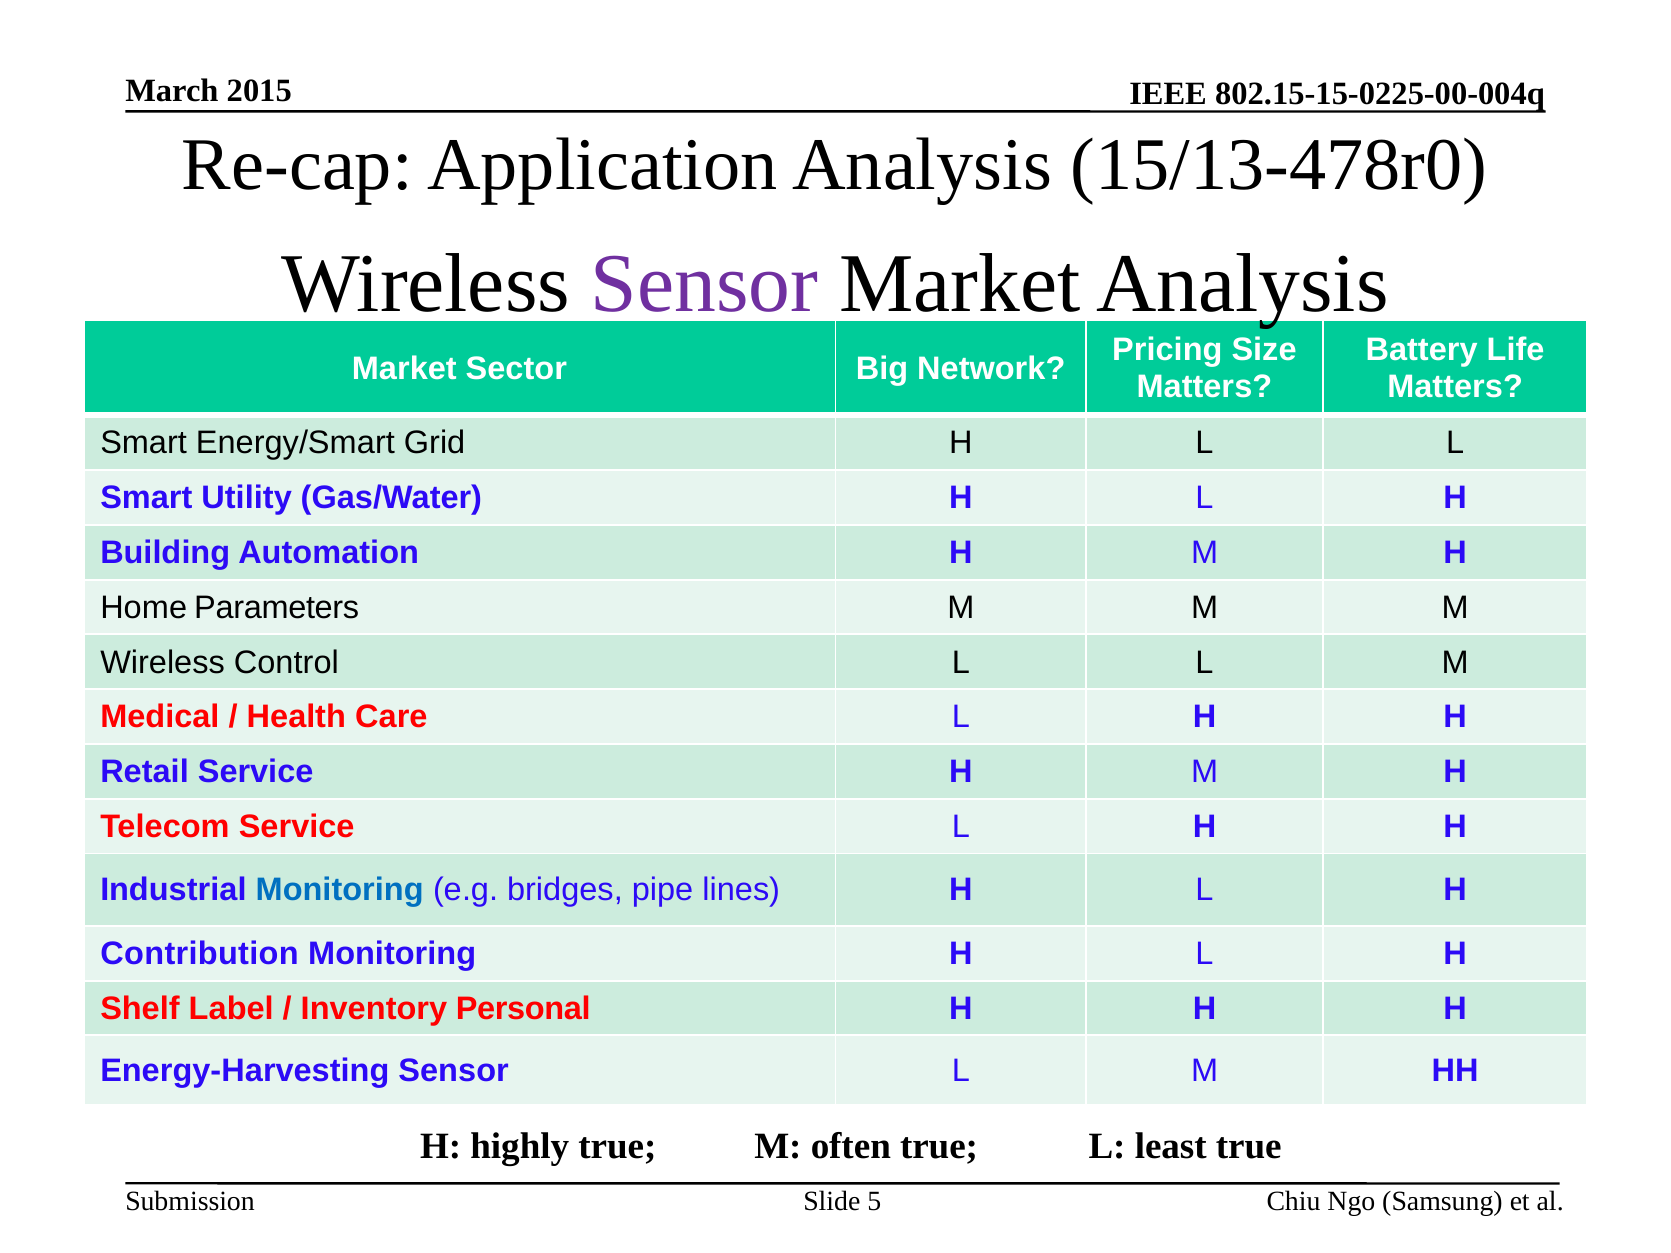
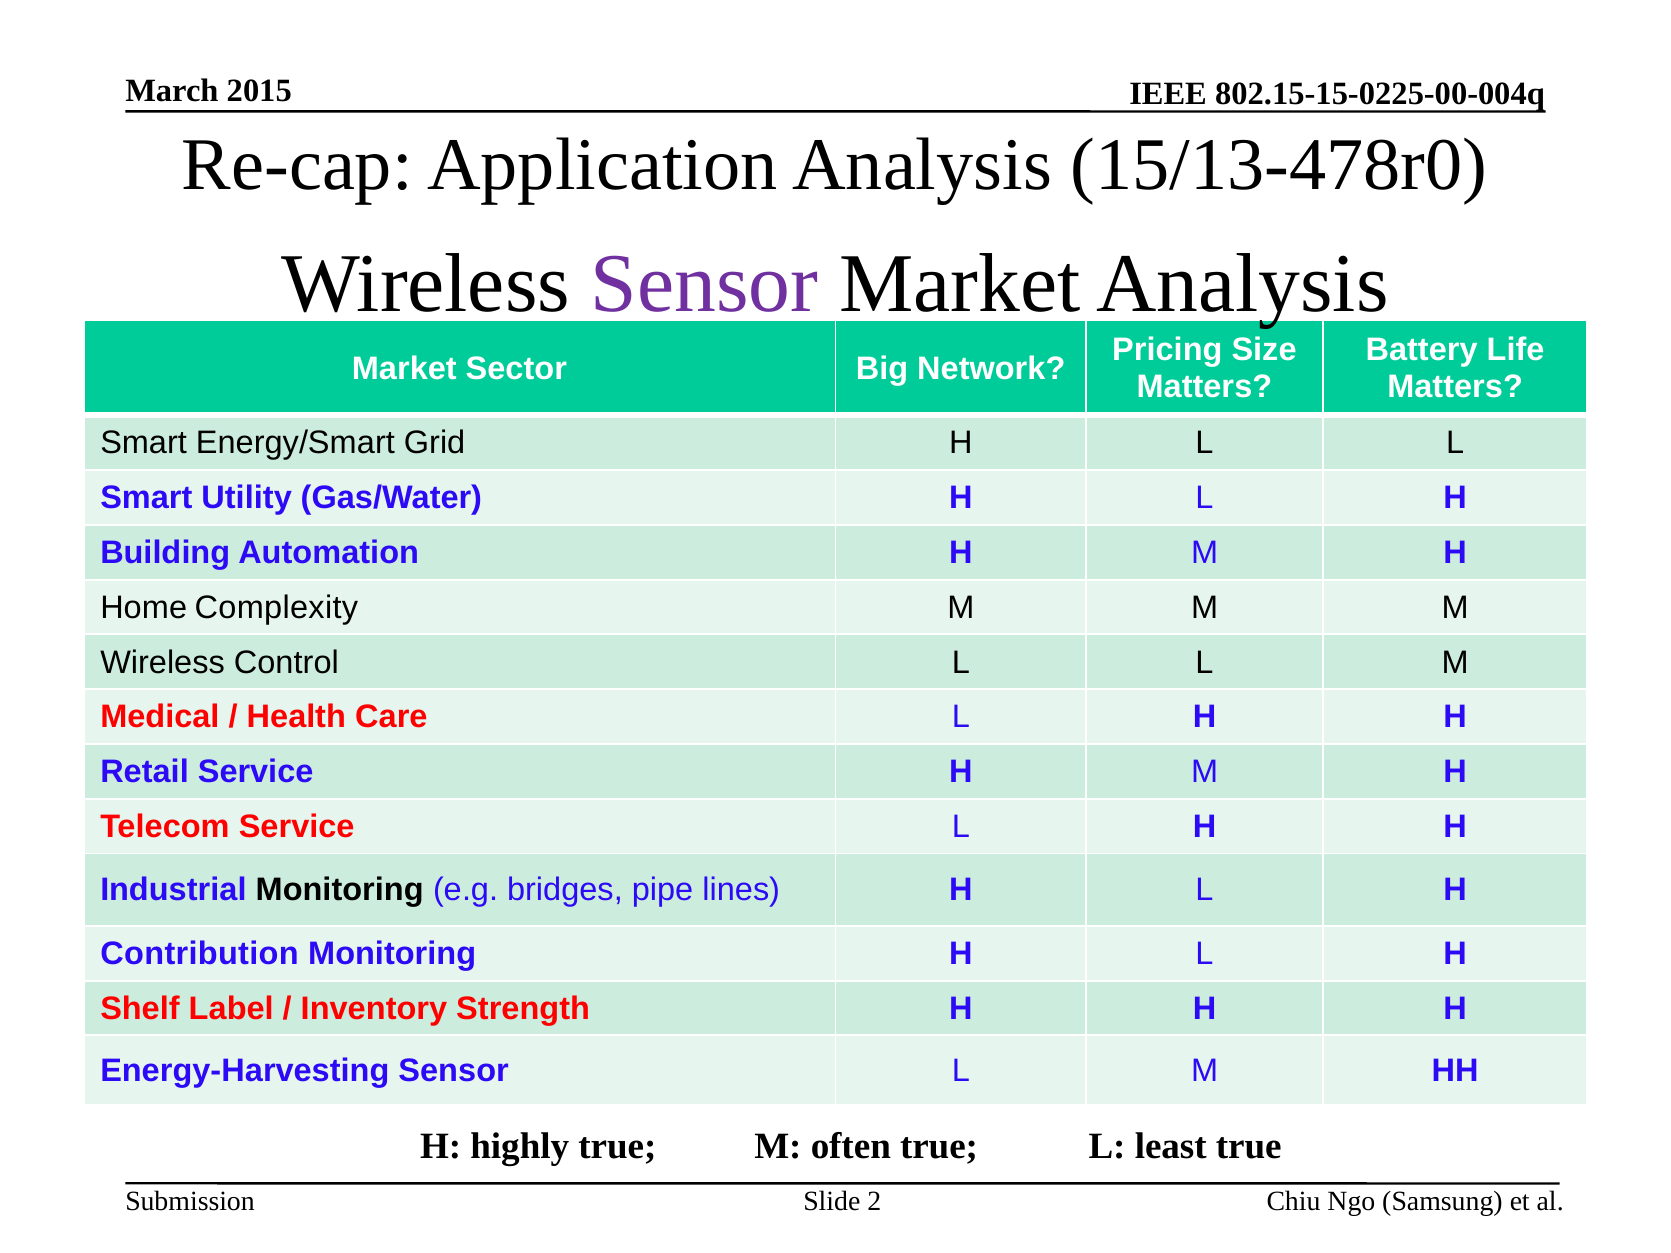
Parameters: Parameters -> Complexity
Monitoring at (340, 890) colour: blue -> black
Personal: Personal -> Strength
5: 5 -> 2
